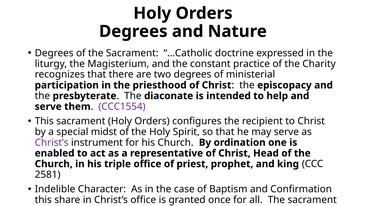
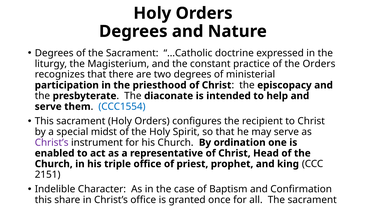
the Charity: Charity -> Orders
CCC1554 colour: purple -> blue
2581: 2581 -> 2151
